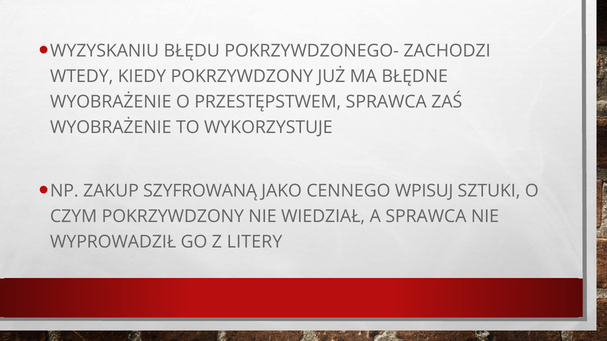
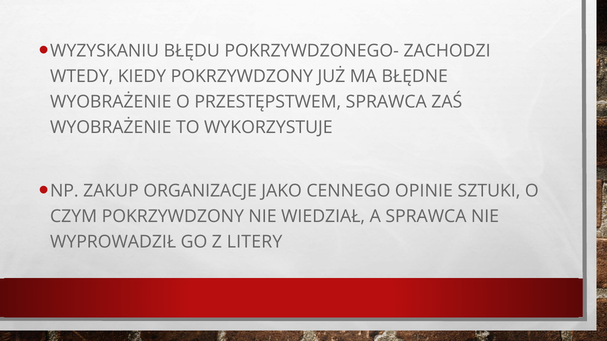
SZYFROWANĄ: SZYFROWANĄ -> ORGANIZACJE
WPISUJ: WPISUJ -> OPINIE
